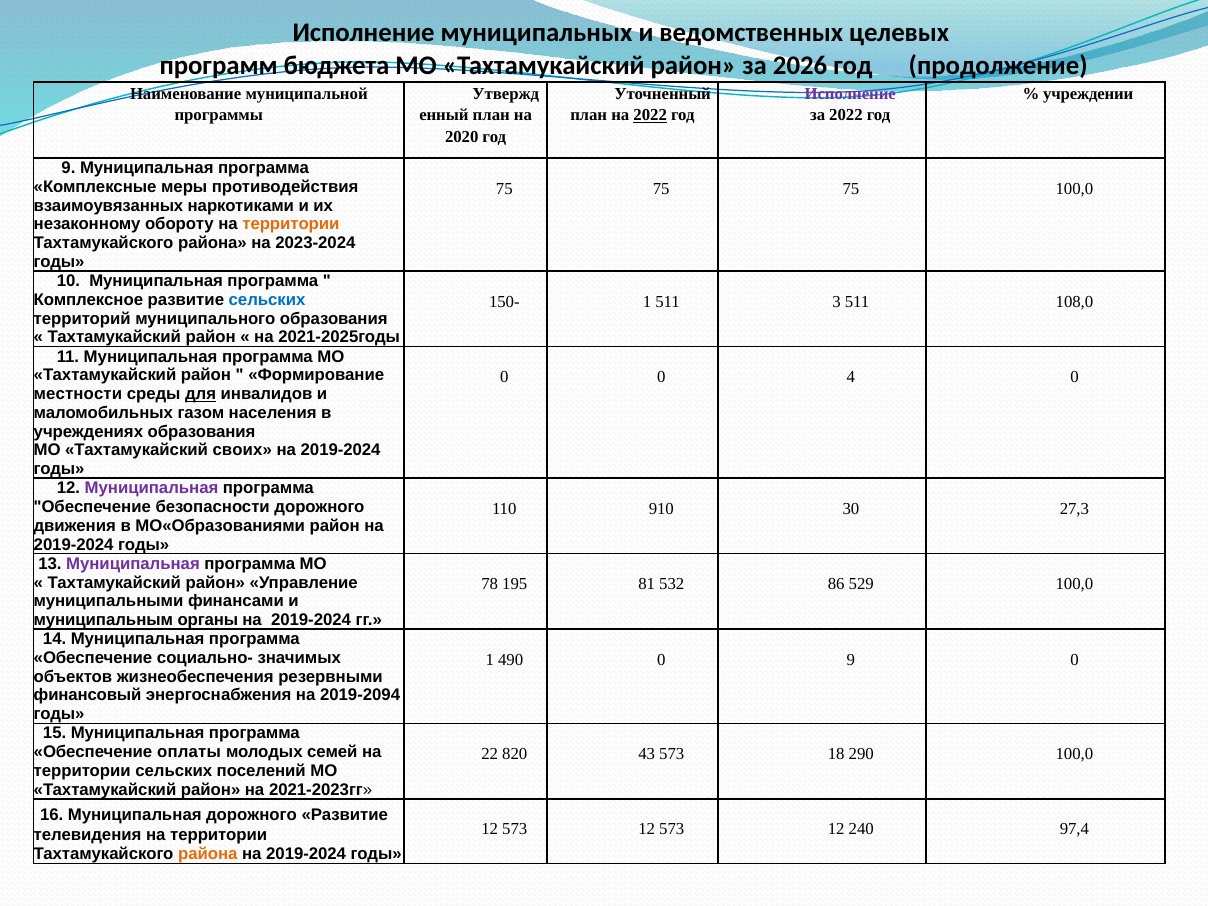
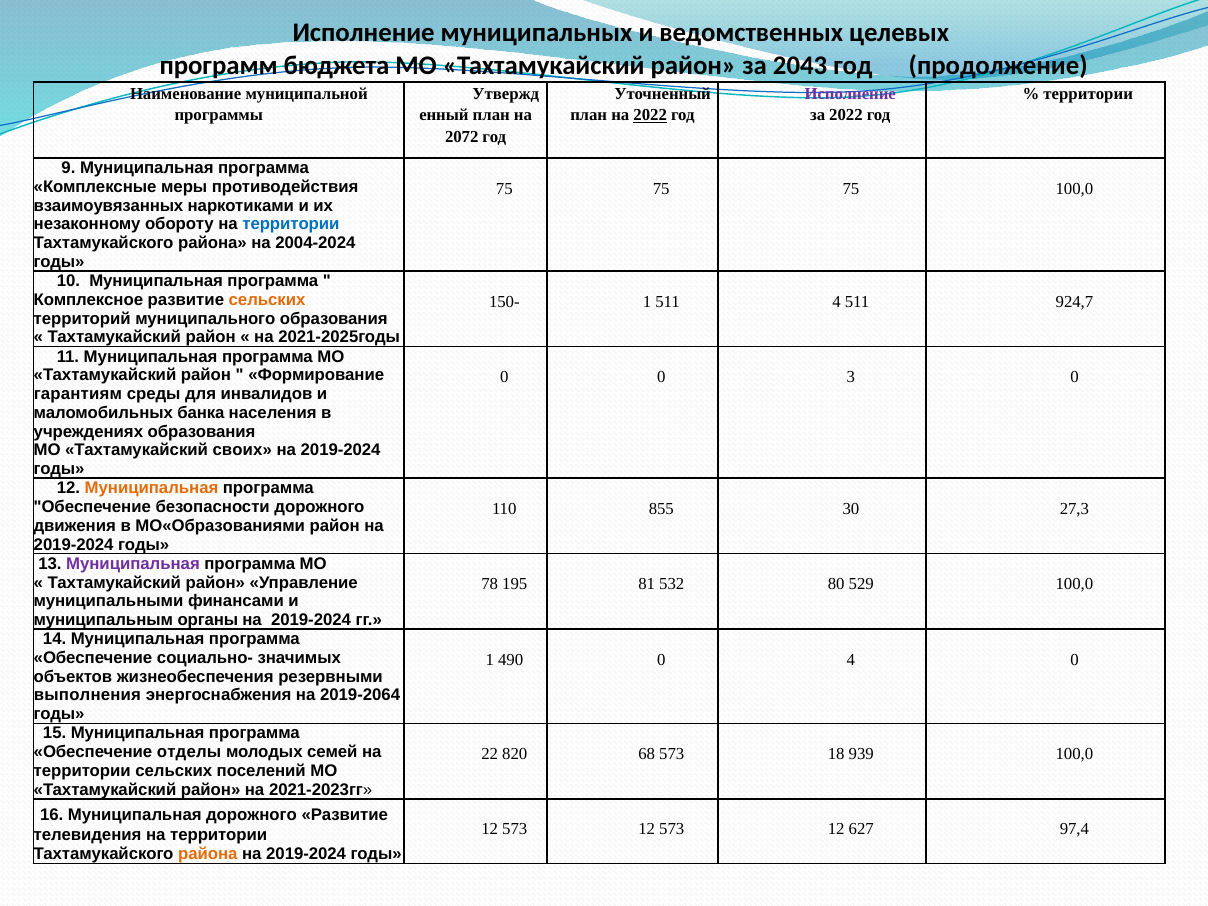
2026: 2026 -> 2043
учреждении at (1088, 94): учреждении -> территории
2020: 2020 -> 2072
территории at (291, 224) colour: orange -> blue
2023-2024: 2023-2024 -> 2004-2024
сельских at (267, 300) colour: blue -> orange
511 3: 3 -> 4
108,0: 108,0 -> 924,7
4: 4 -> 3
местности: местности -> гарантиям
для underline: present -> none
газом: газом -> банка
Муниципальная at (152, 488) colour: purple -> orange
910: 910 -> 855
86: 86 -> 80
0 9: 9 -> 4
финансовый: финансовый -> выполнения
2019-2094: 2019-2094 -> 2019-2064
оплаты: оплаты -> отделы
43: 43 -> 68
290: 290 -> 939
240: 240 -> 627
